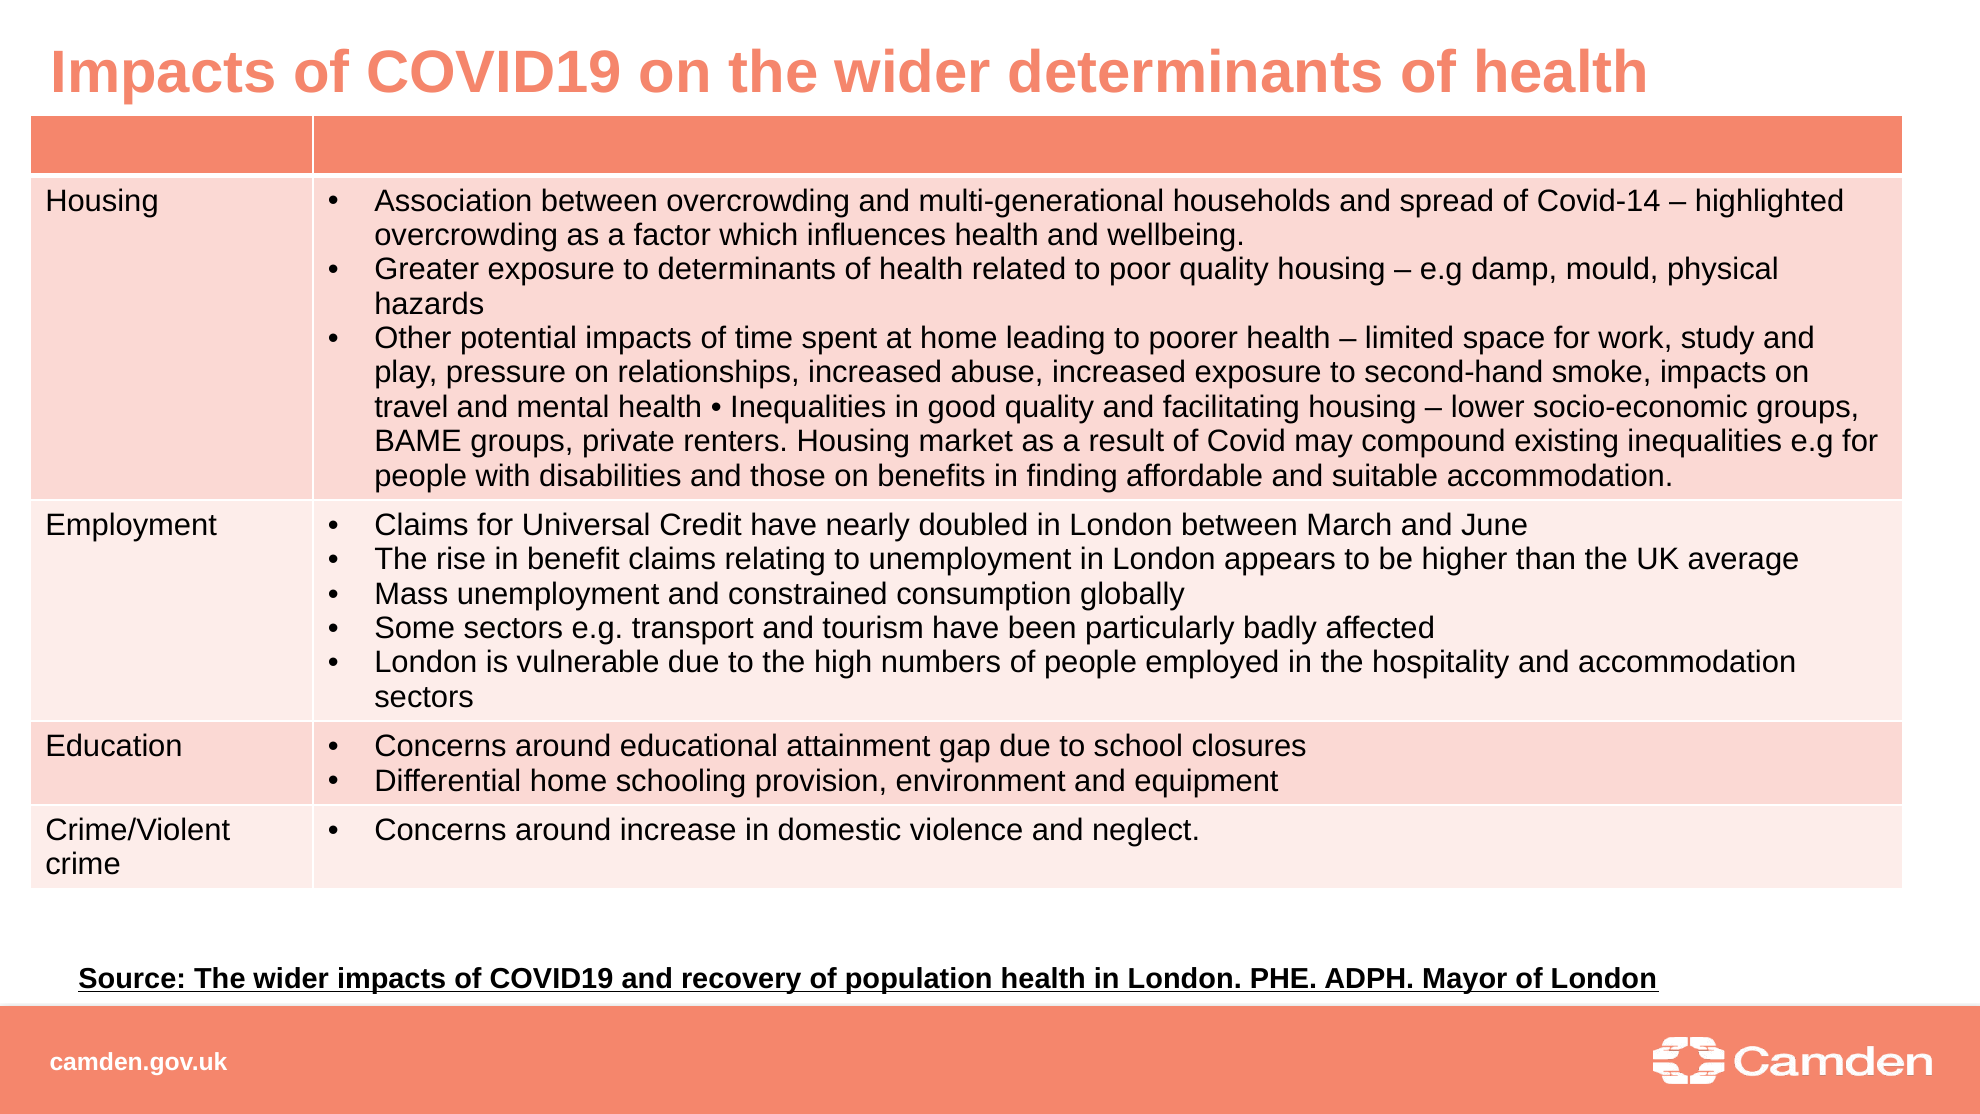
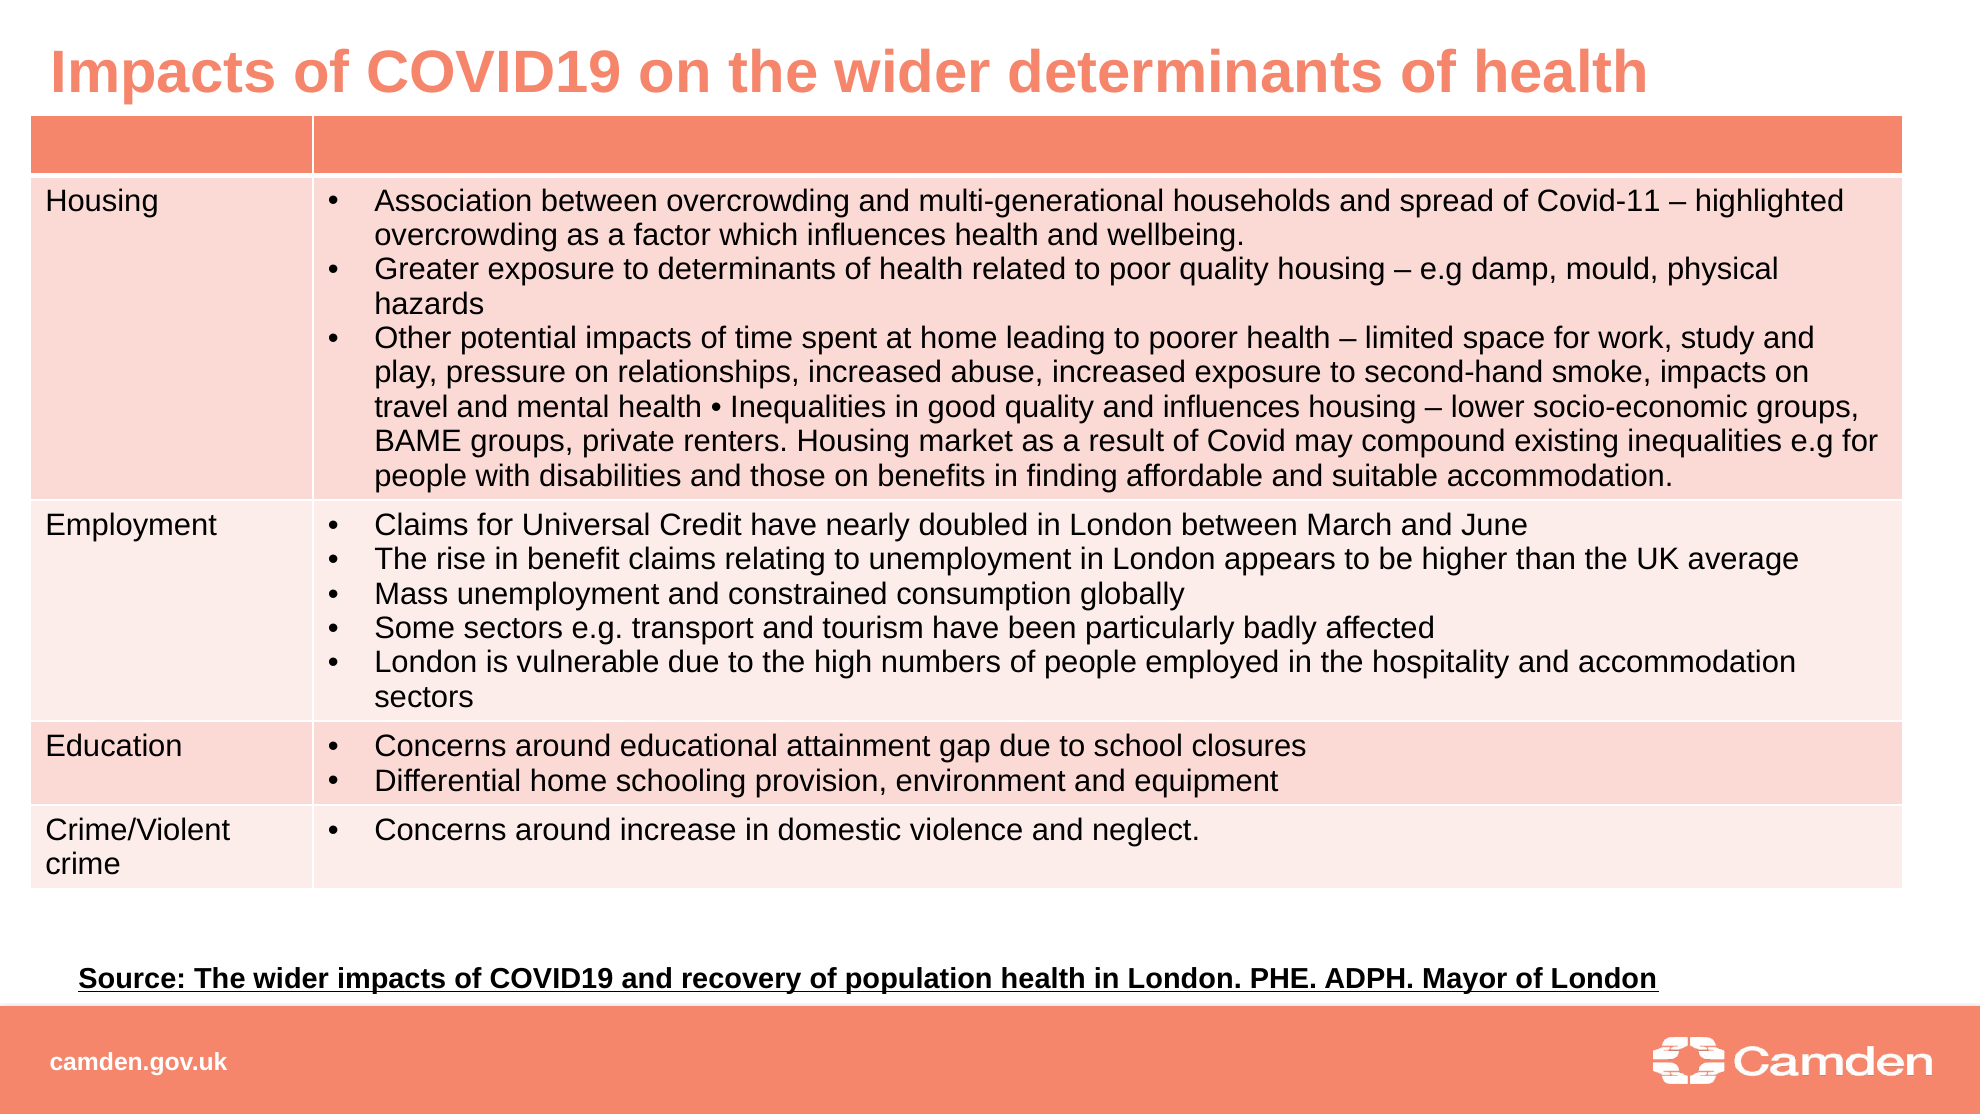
Covid-14: Covid-14 -> Covid-11
and facilitating: facilitating -> influences
